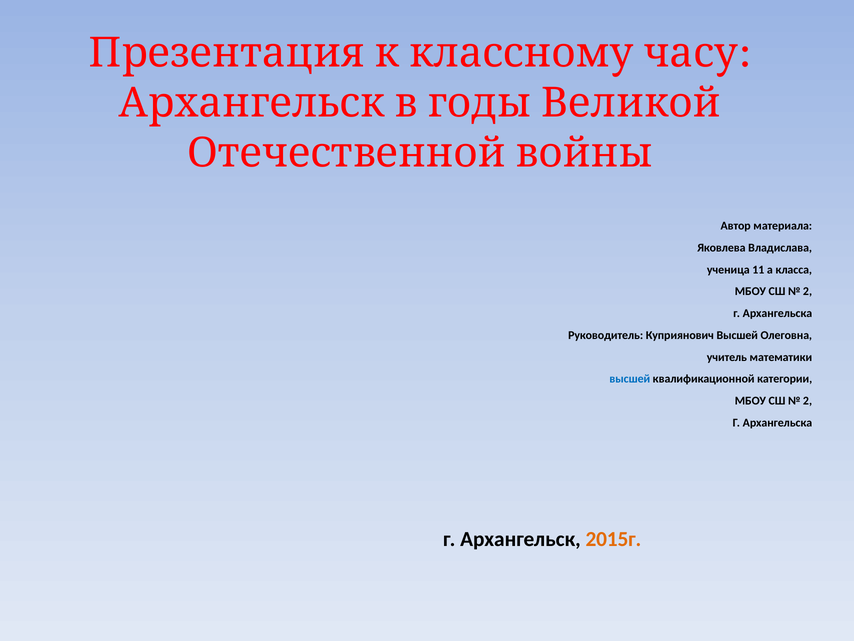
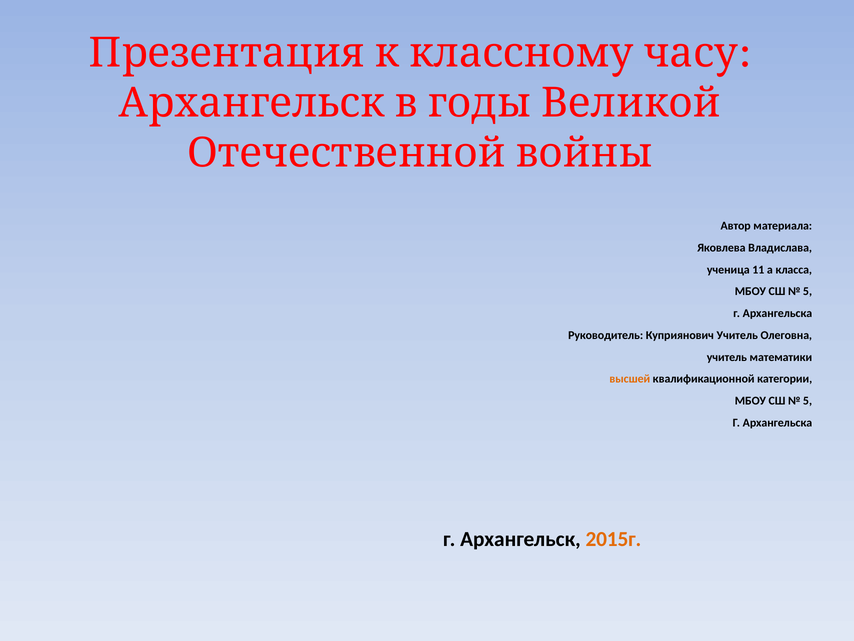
2 at (808, 291): 2 -> 5
Куприянович Высшей: Высшей -> Учитель
высшей at (630, 379) colour: blue -> orange
2 at (808, 401): 2 -> 5
